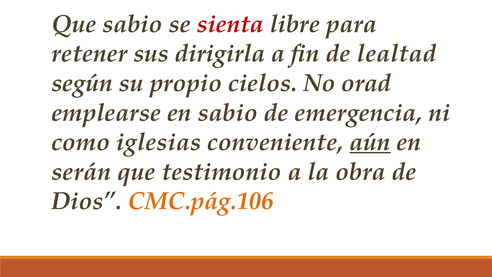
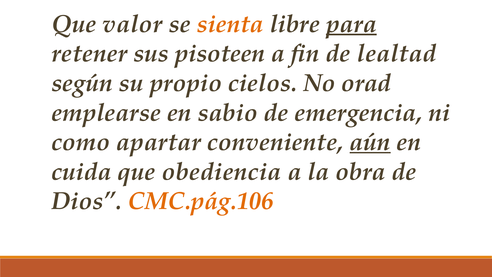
Que sabio: sabio -> valor
sienta colour: red -> orange
para underline: none -> present
dirigirla: dirigirla -> pisoteen
iglesias: iglesias -> apartar
serán: serán -> cuida
testimonio: testimonio -> obediencia
